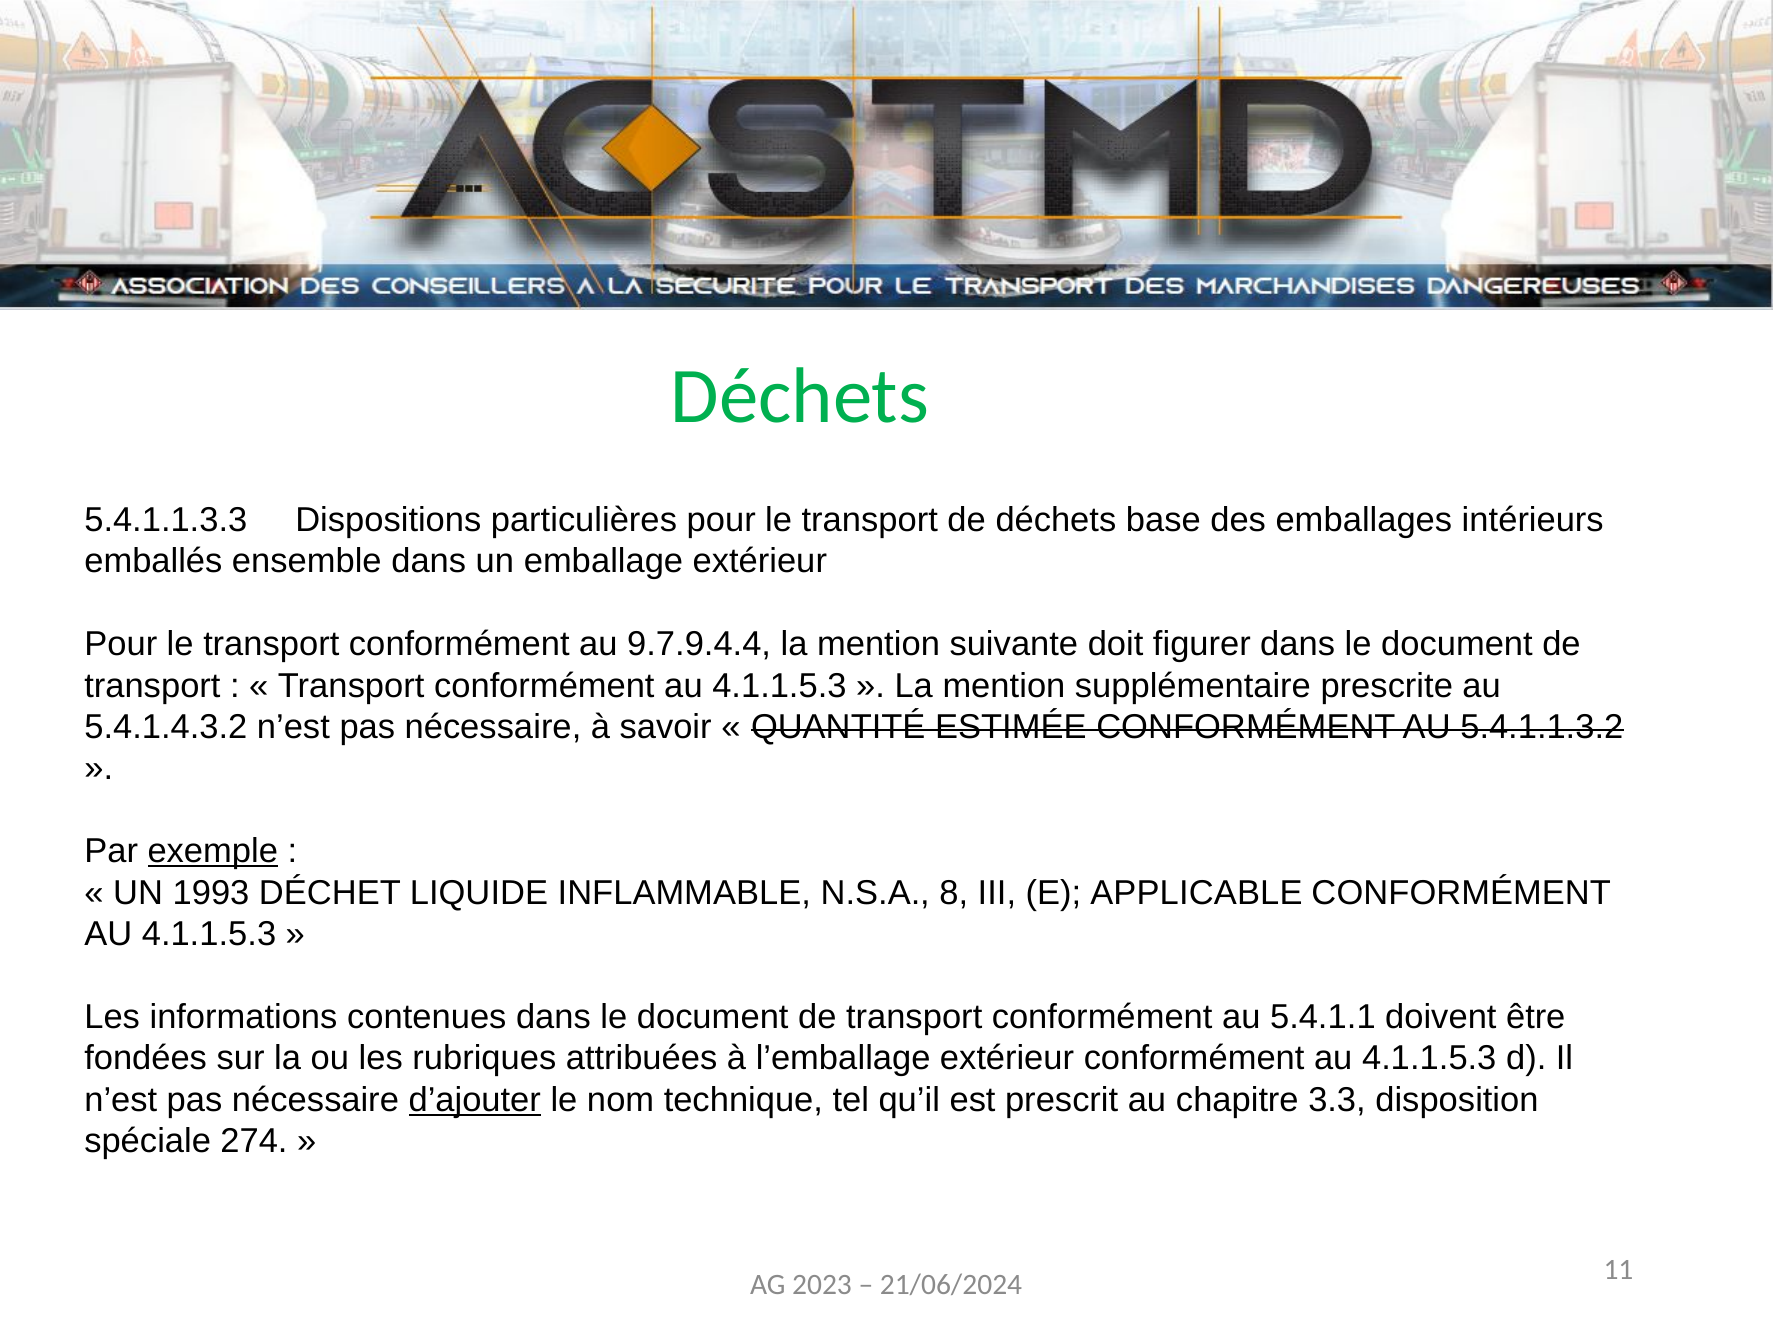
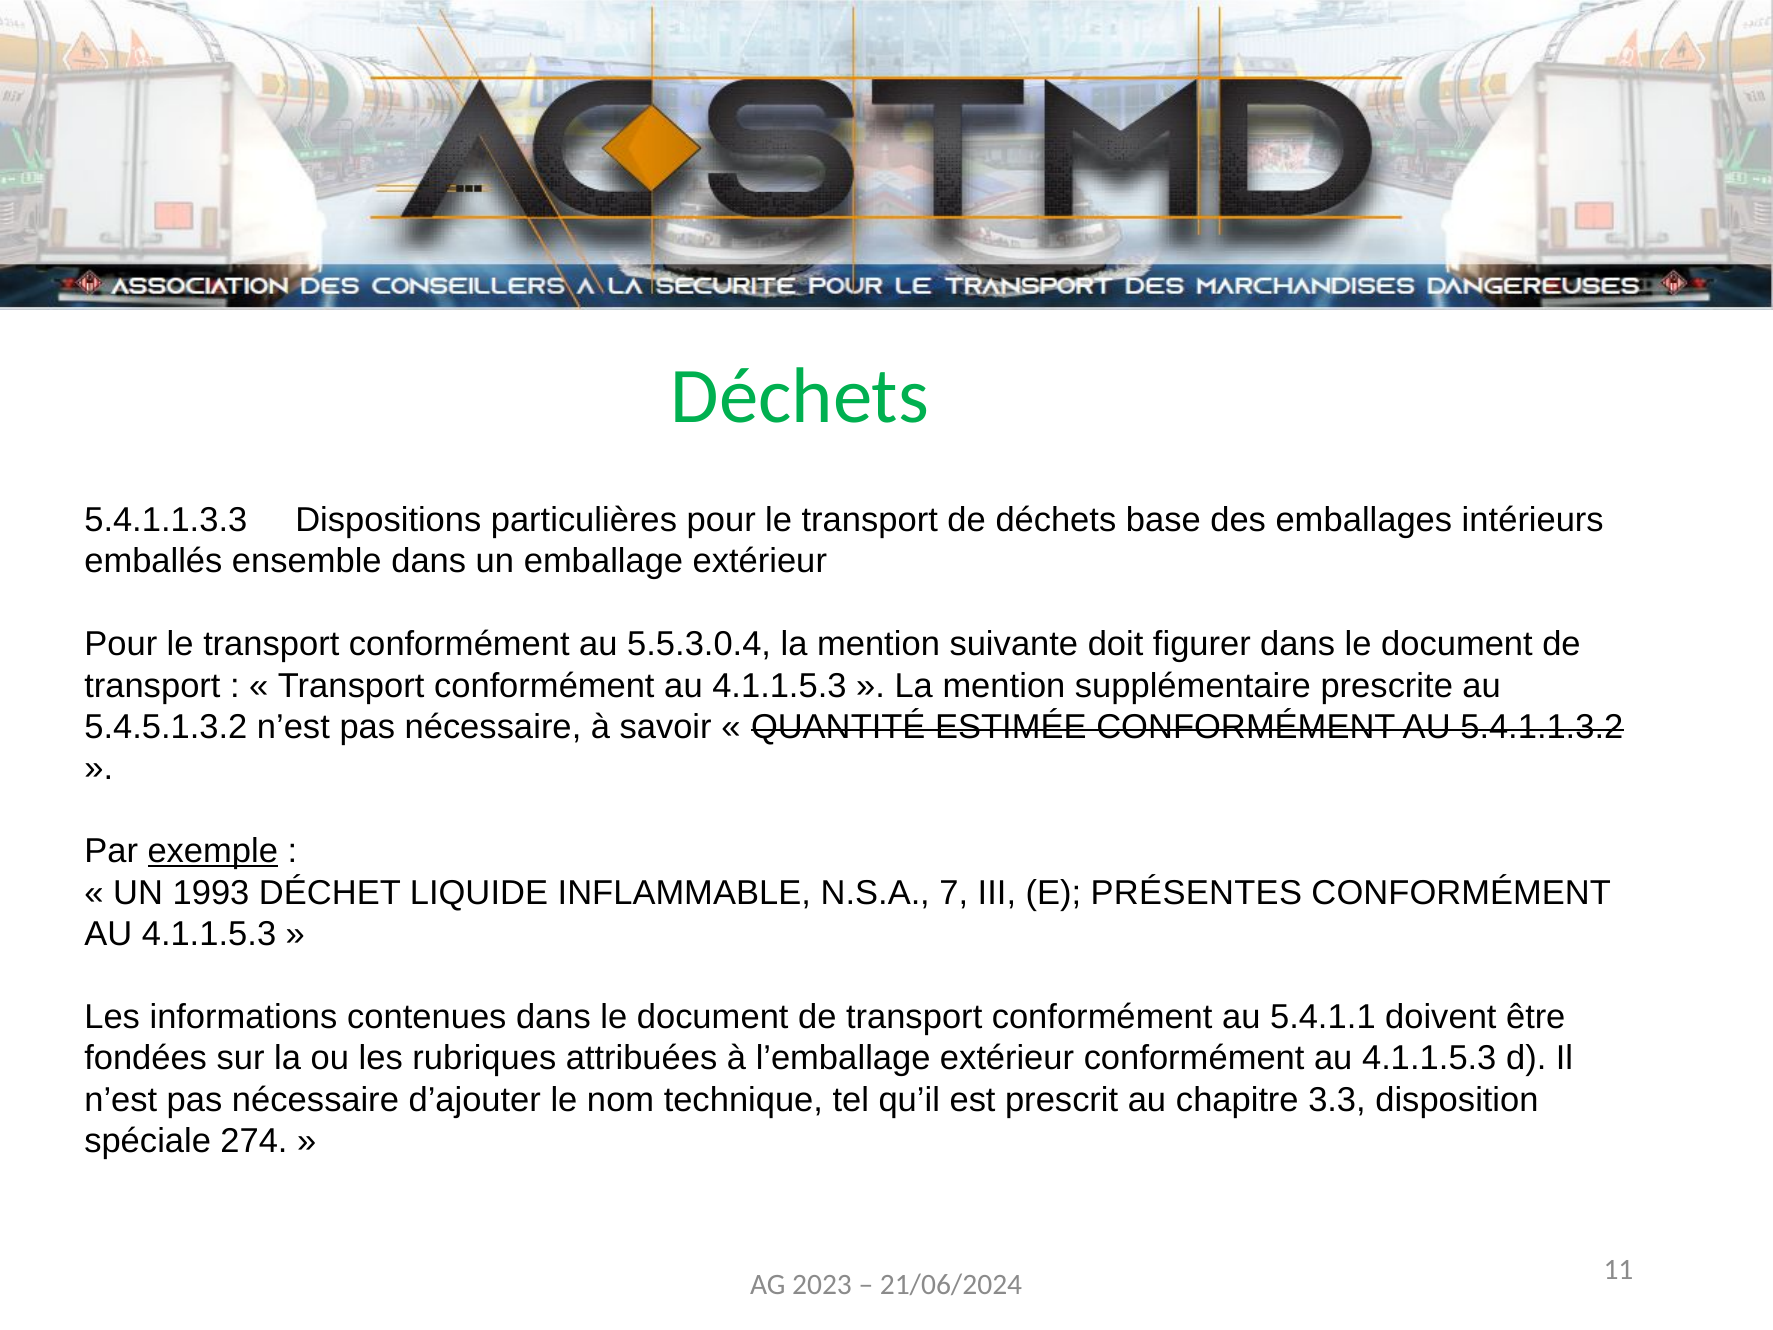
9.7.9.4.4: 9.7.9.4.4 -> 5.5.3.0.4
5.4.1.4.3.2: 5.4.1.4.3.2 -> 5.4.5.1.3.2
8: 8 -> 7
APPLICABLE: APPLICABLE -> PRÉSENTES
d’ajouter underline: present -> none
